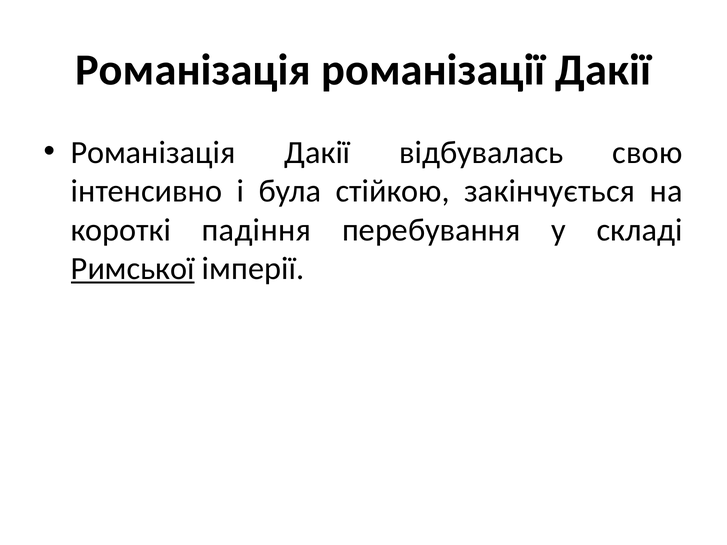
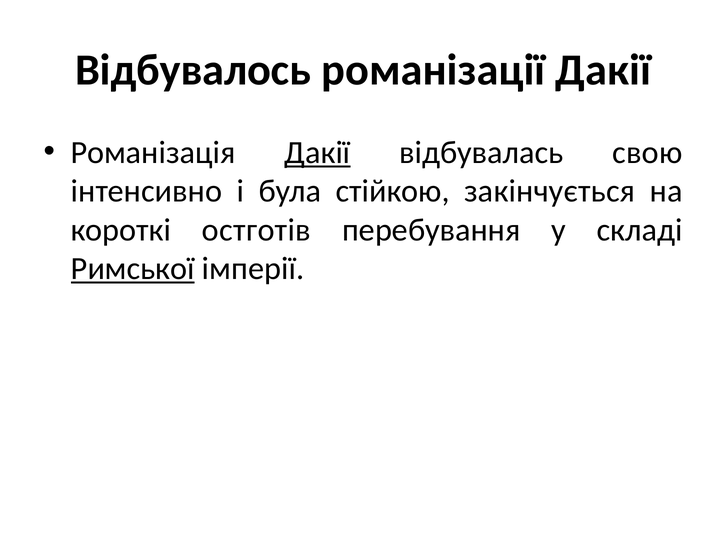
Романізація at (193, 70): Романізація -> Відбувалось
Дакії at (317, 153) underline: none -> present
падіння: падіння -> остготів
